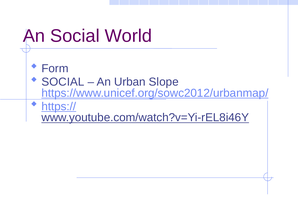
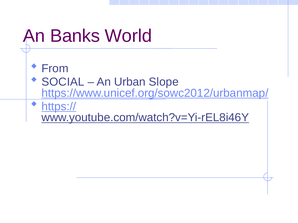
An Social: Social -> Banks
Form: Form -> From
